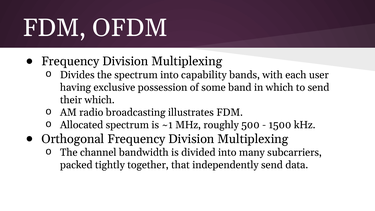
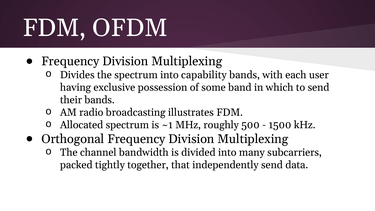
their which: which -> bands
